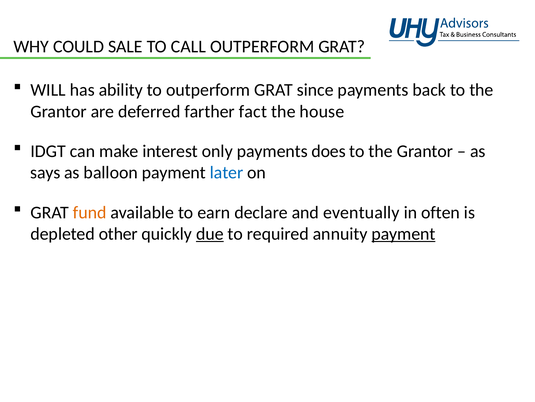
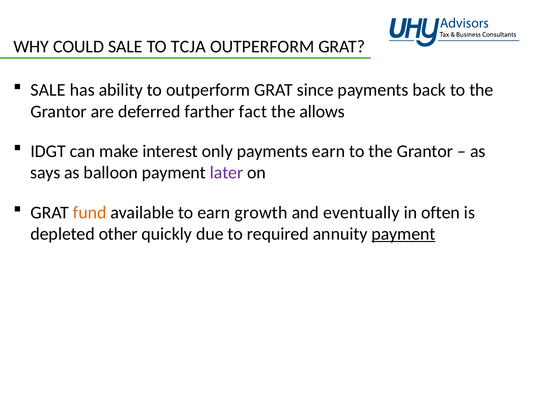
CALL: CALL -> TCJA
WILL at (48, 90): WILL -> SALE
house: house -> allows
payments does: does -> earn
later colour: blue -> purple
declare: declare -> growth
due underline: present -> none
